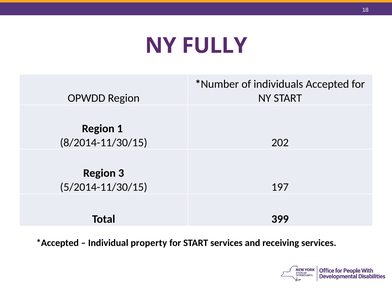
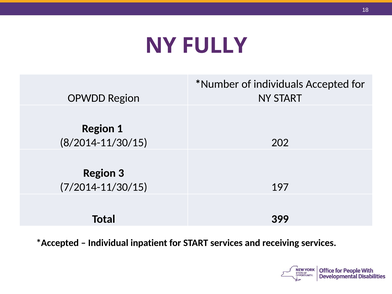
5/2014-11/30/15: 5/2014-11/30/15 -> 7/2014-11/30/15
property: property -> inpatient
